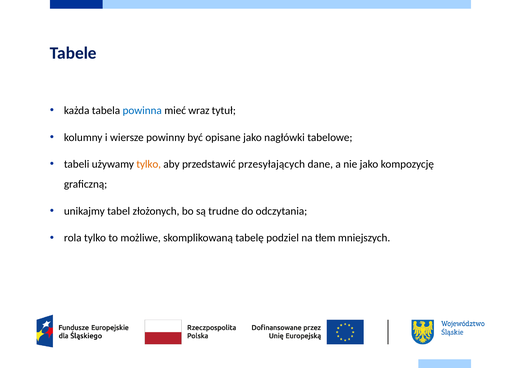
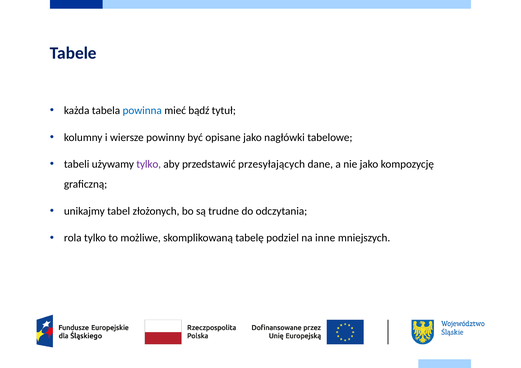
wraz: wraz -> bądź
tylko at (149, 164) colour: orange -> purple
tłem: tłem -> inne
